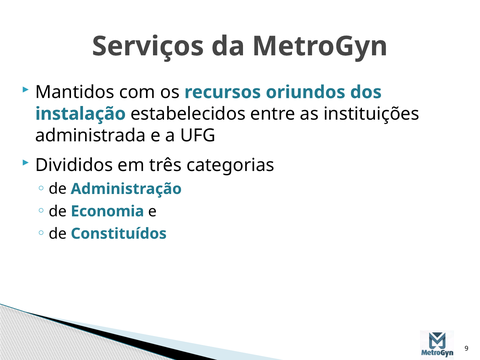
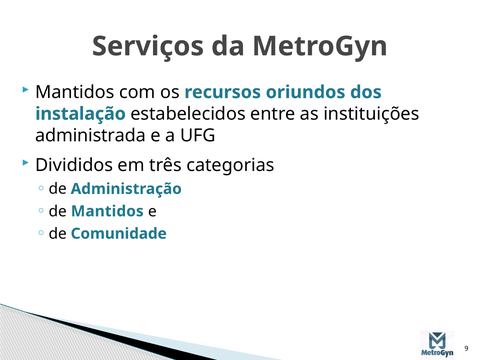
de Economia: Economia -> Mantidos
Constituídos: Constituídos -> Comunidade
